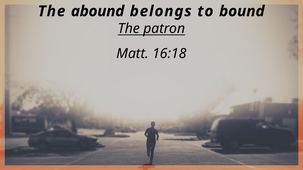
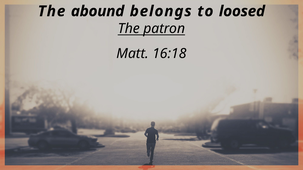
bound: bound -> loosed
